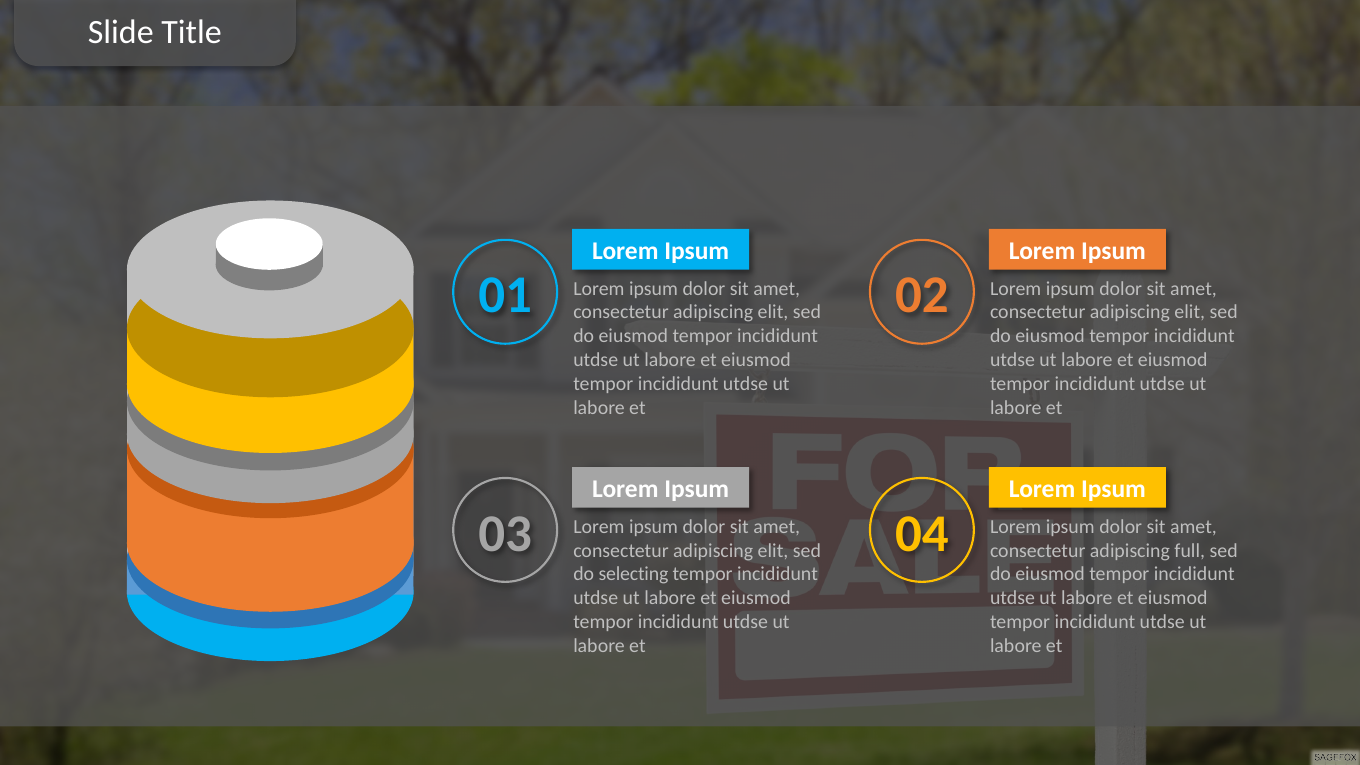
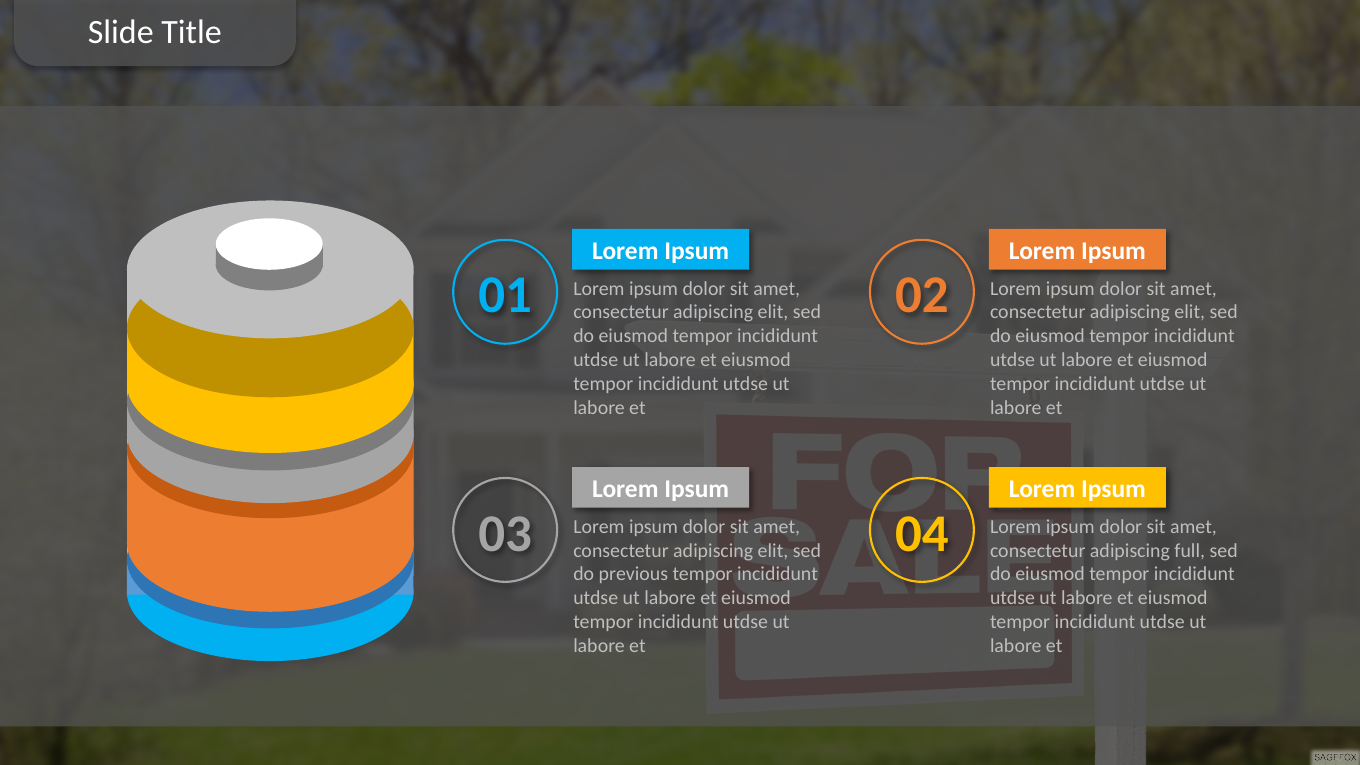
selecting: selecting -> previous
